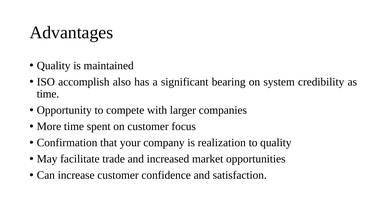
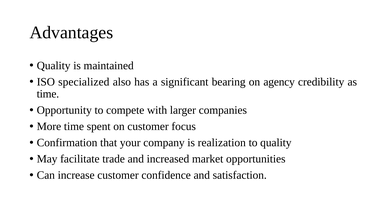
accomplish: accomplish -> specialized
system: system -> agency
